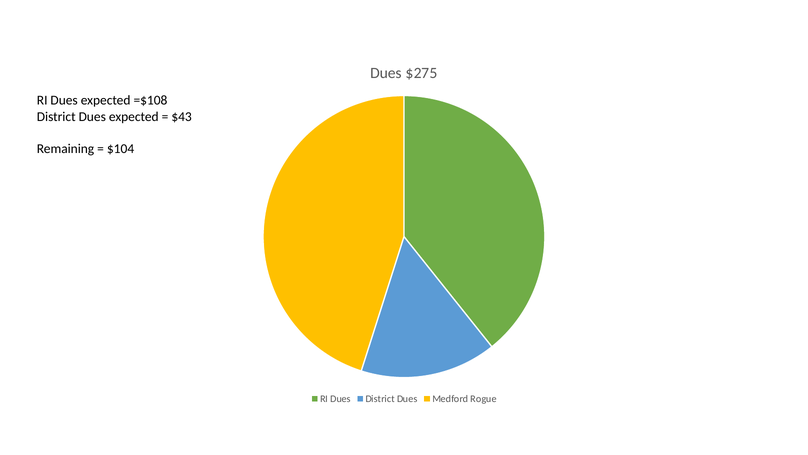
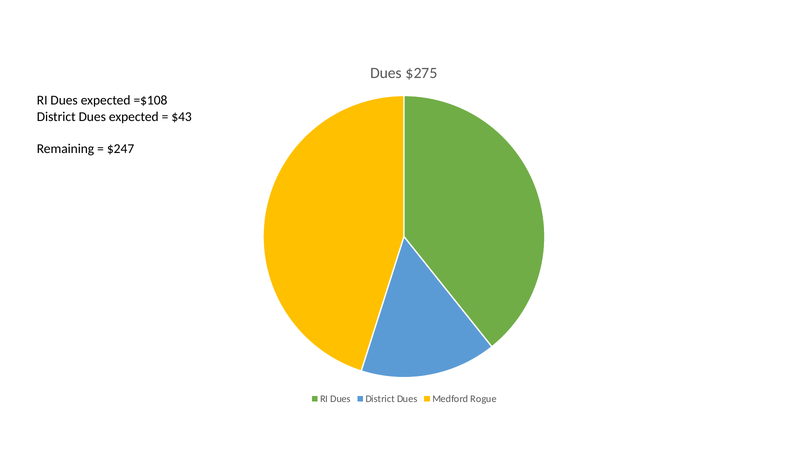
$104: $104 -> $247
